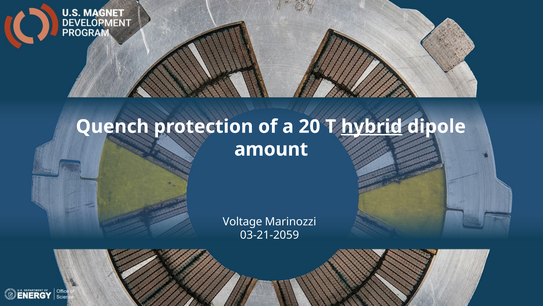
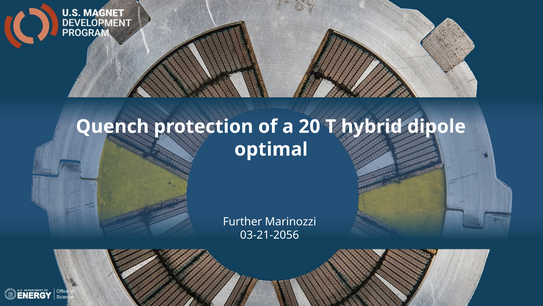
hybrid underline: present -> none
amount: amount -> optimal
Voltage: Voltage -> Further
03-21-2059: 03-21-2059 -> 03-21-2056
